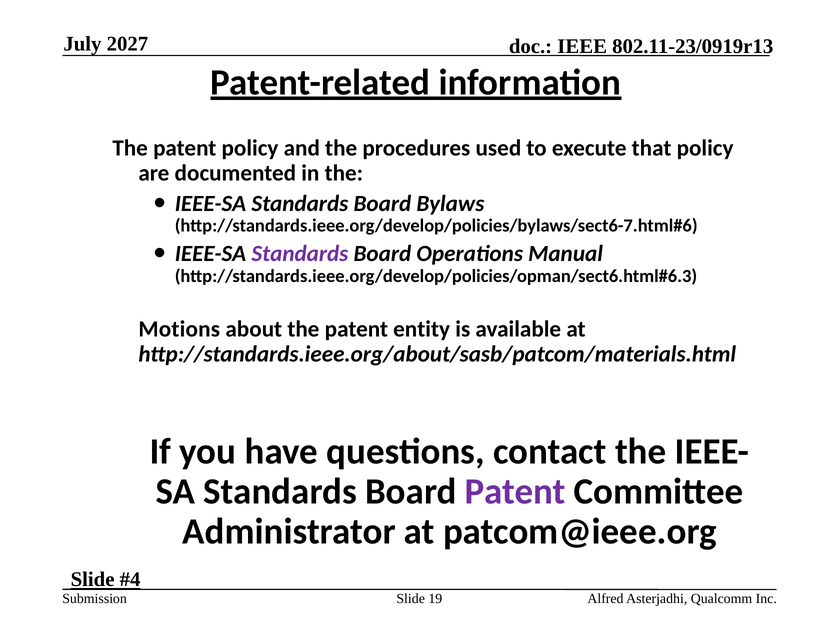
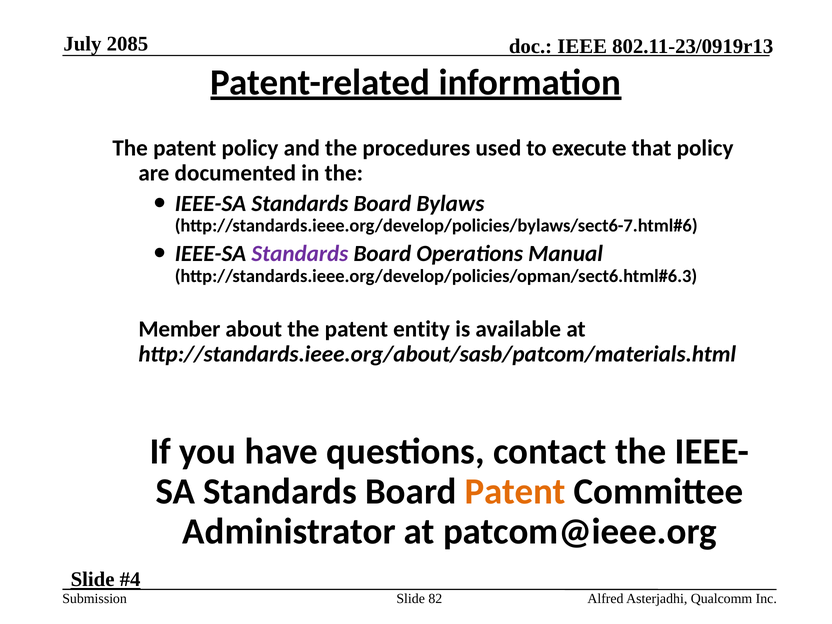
2027: 2027 -> 2085
Motions: Motions -> Member
Patent at (515, 491) colour: purple -> orange
19: 19 -> 82
